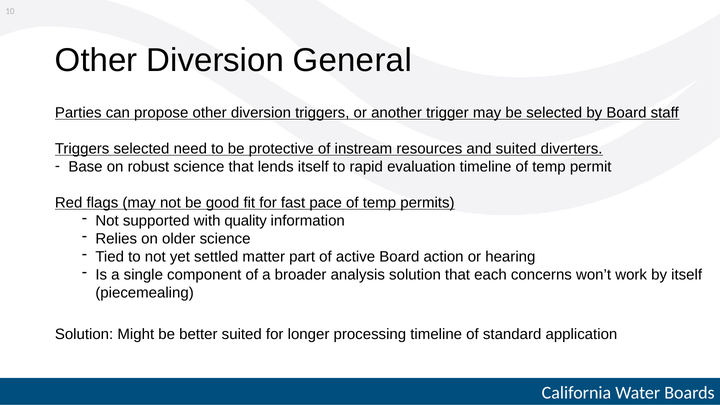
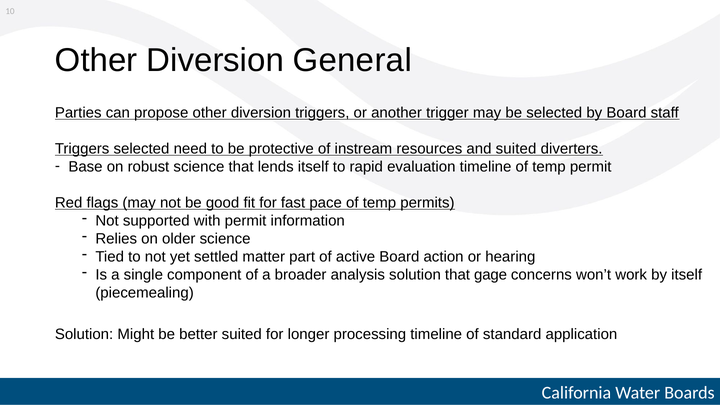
with quality: quality -> permit
each: each -> gage
